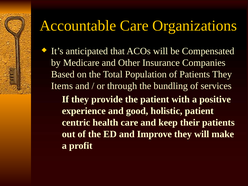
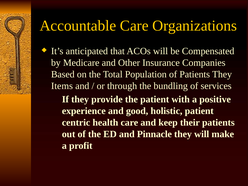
Improve: Improve -> Pinnacle
